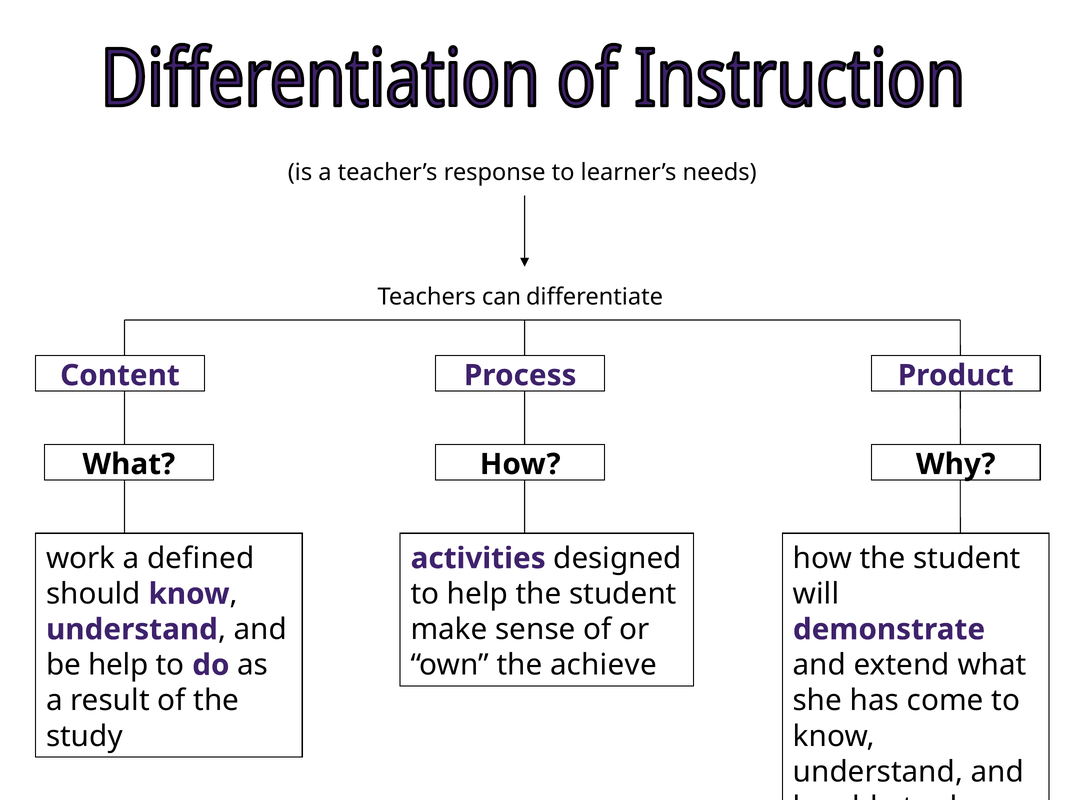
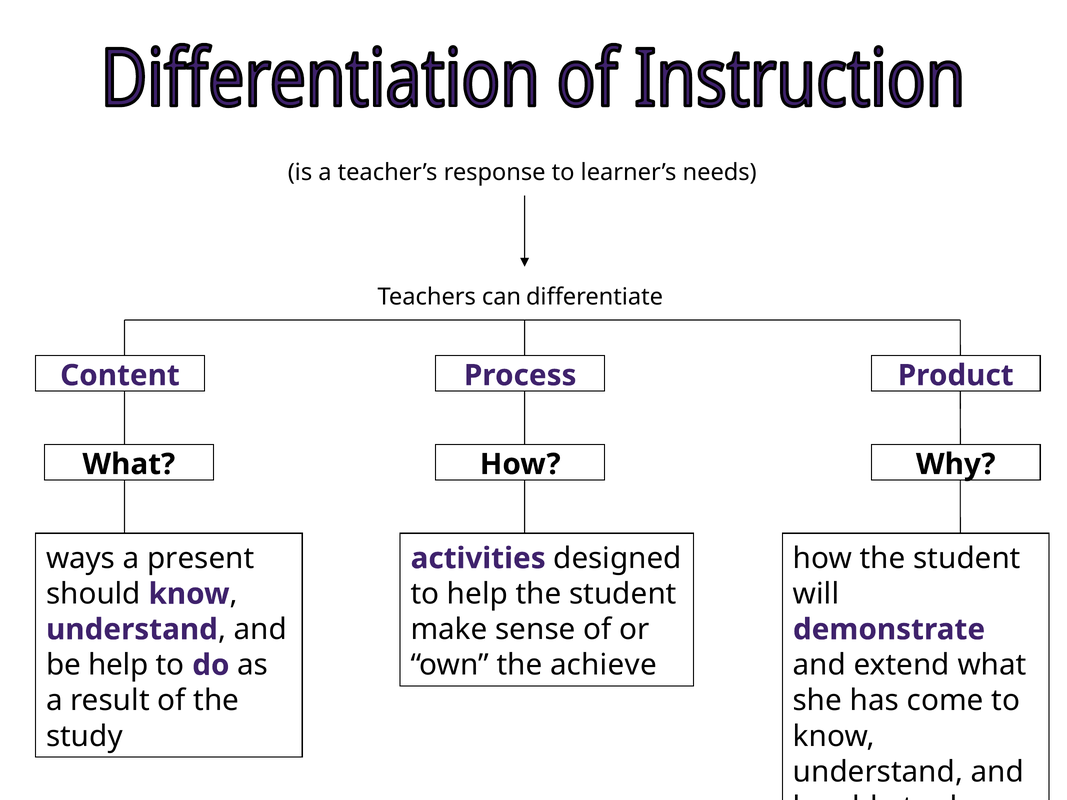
work: work -> ways
defined: defined -> present
